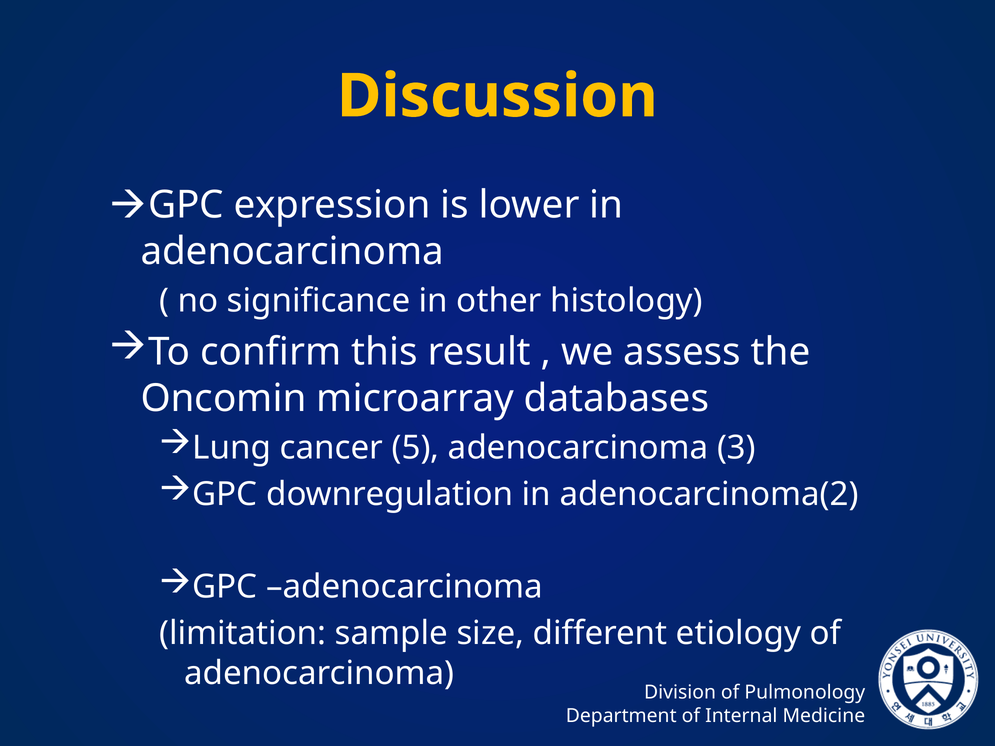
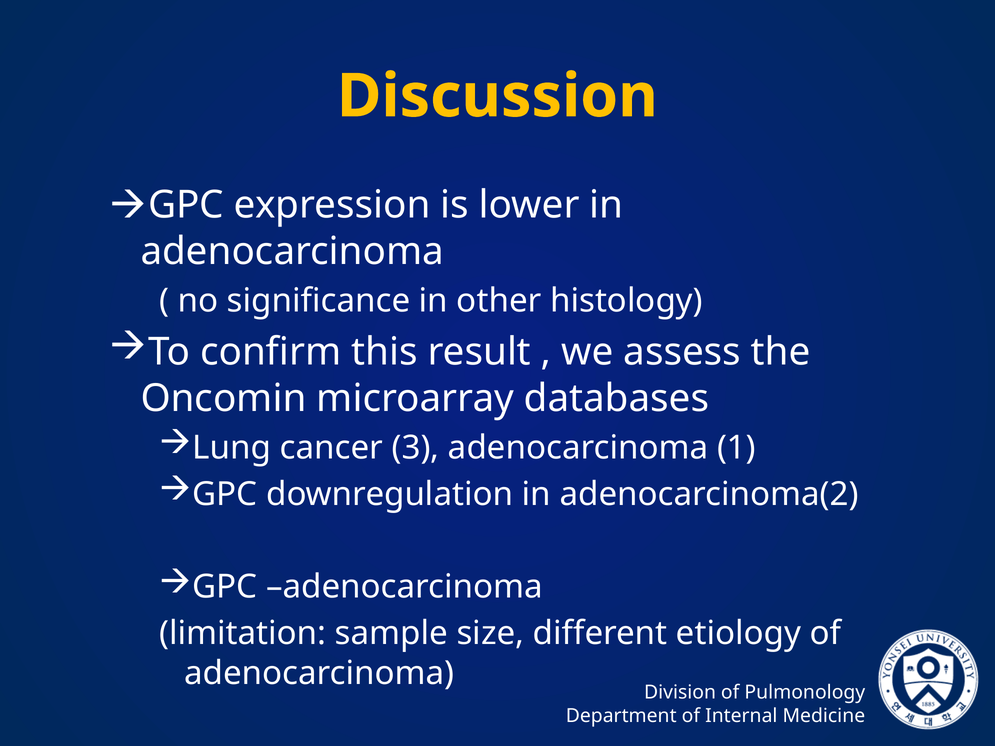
5: 5 -> 3
3: 3 -> 1
